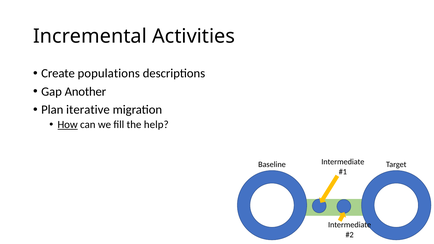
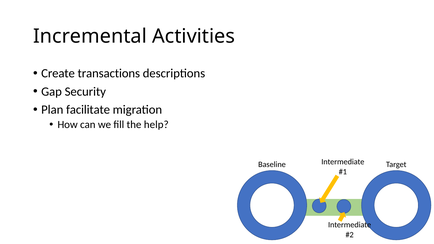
populations: populations -> transactions
Another: Another -> Security
iterative: iterative -> facilitate
How underline: present -> none
